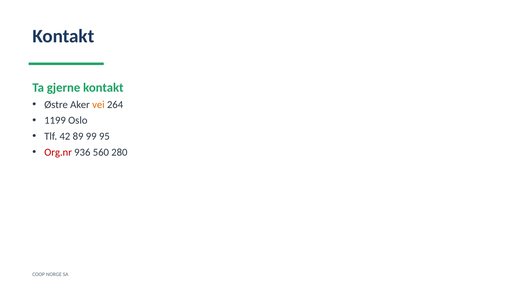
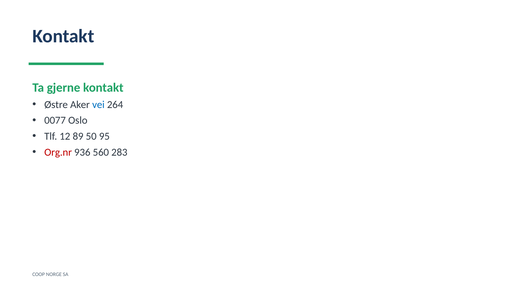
vei colour: orange -> blue
1199: 1199 -> 0077
42: 42 -> 12
99: 99 -> 50
280: 280 -> 283
